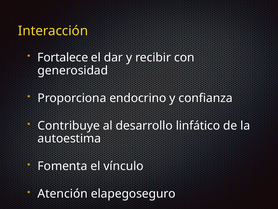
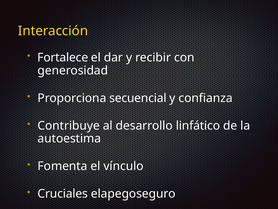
endocrino: endocrino -> secuencial
Atención: Atención -> Cruciales
